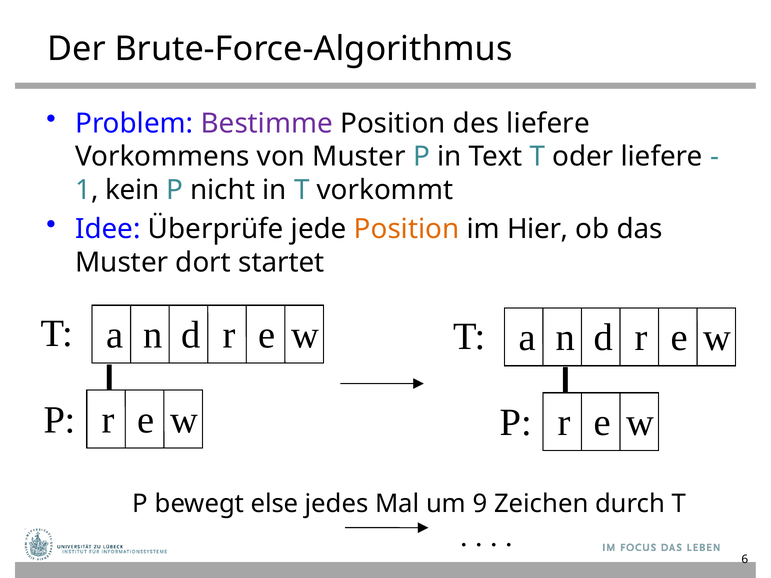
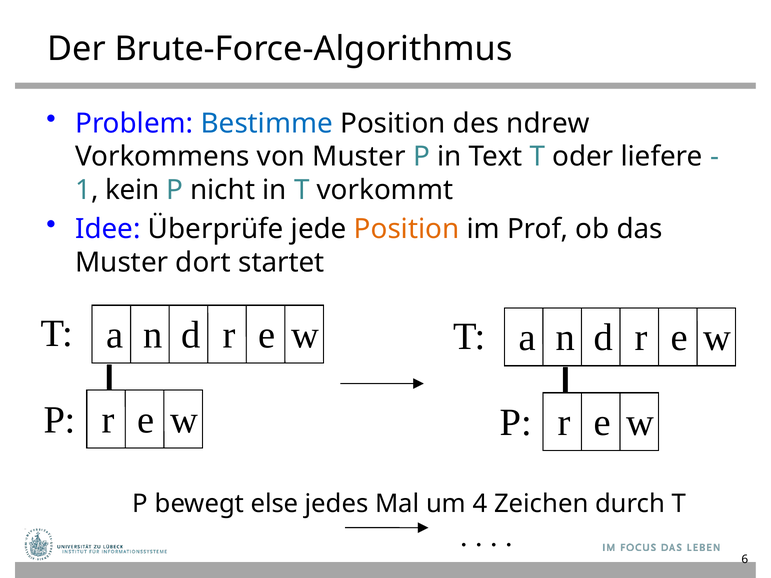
Bestimme colour: purple -> blue
des liefere: liefere -> ndrew
Hier: Hier -> Prof
9: 9 -> 4
